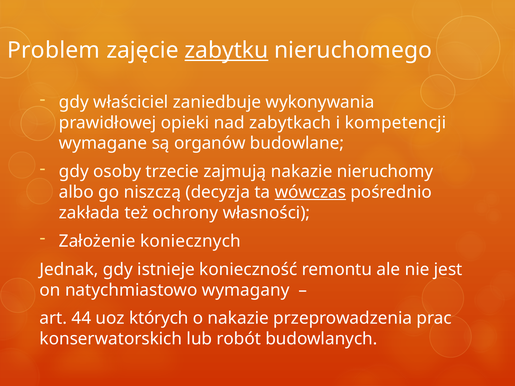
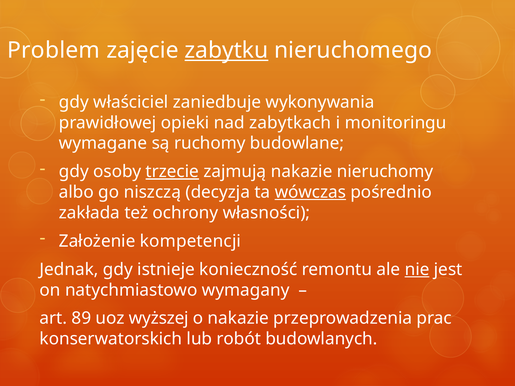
kompetencji: kompetencji -> monitoringu
organów: organów -> ruchomy
trzecie underline: none -> present
koniecznych: koniecznych -> kompetencji
nie underline: none -> present
44: 44 -> 89
których: których -> wyższej
